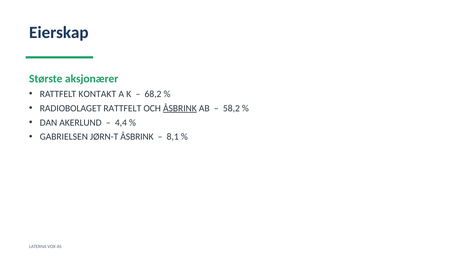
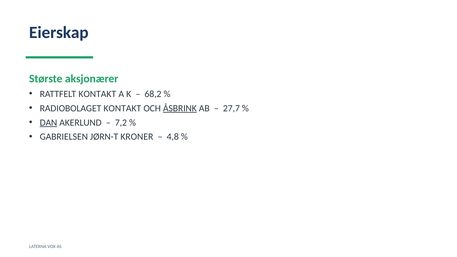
RADIOBOLAGET RATTFELT: RATTFELT -> KONTAKT
58,2: 58,2 -> 27,7
DAN underline: none -> present
4,4: 4,4 -> 7,2
JØRN-T ÅSBRINK: ÅSBRINK -> KRONER
8,1: 8,1 -> 4,8
